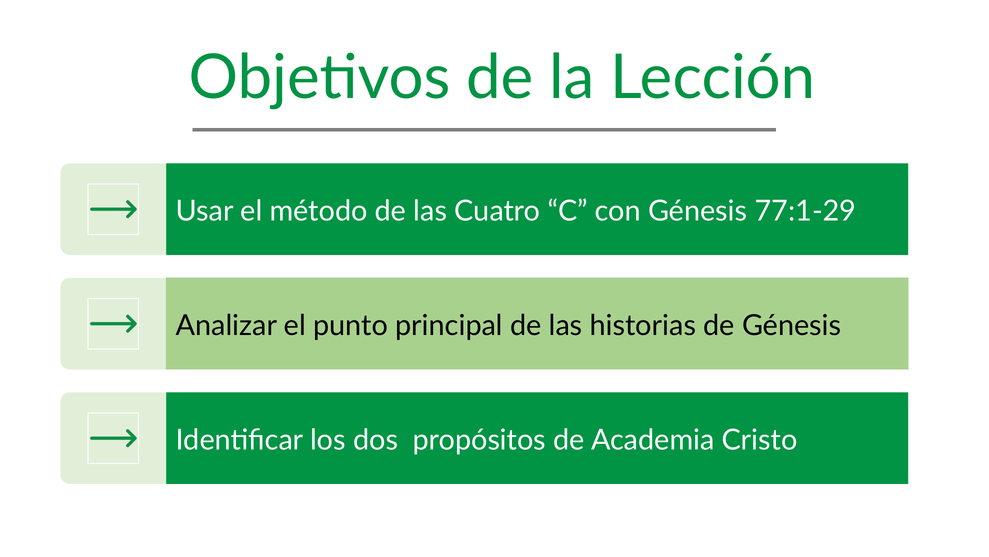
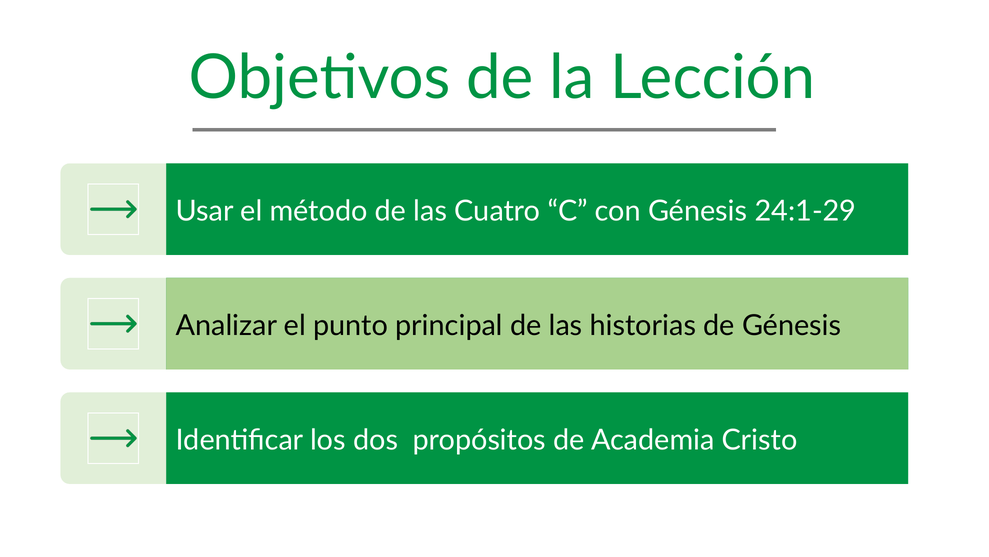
77:1-29: 77:1-29 -> 24:1-29
